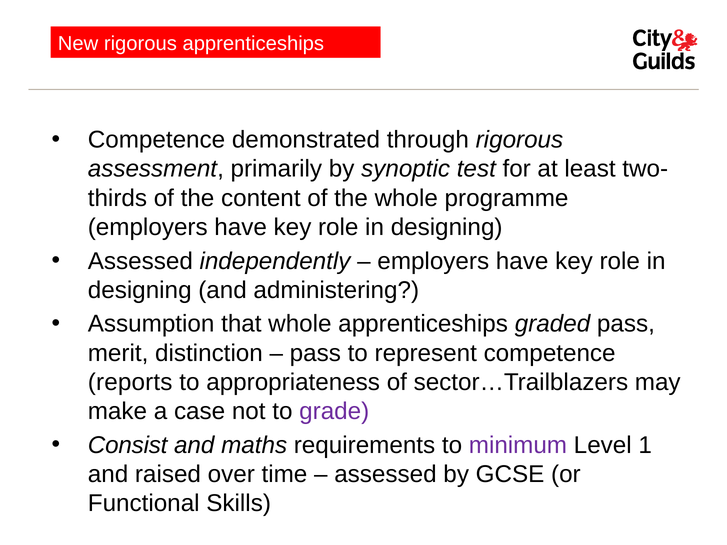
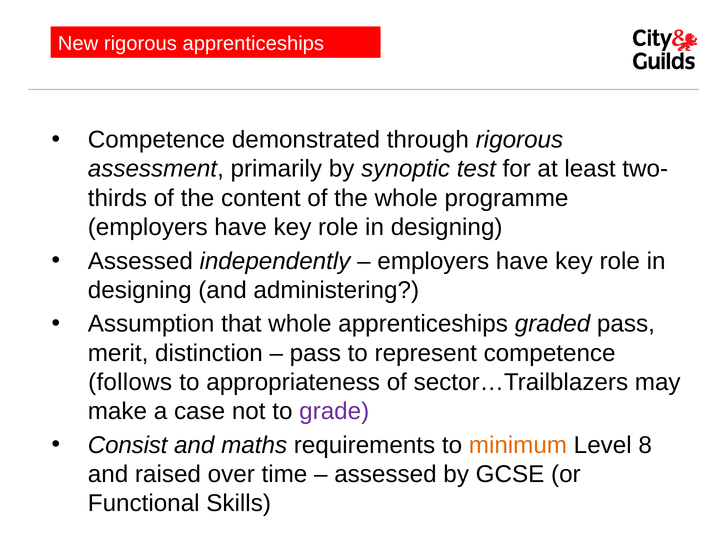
reports: reports -> follows
minimum colour: purple -> orange
1: 1 -> 8
